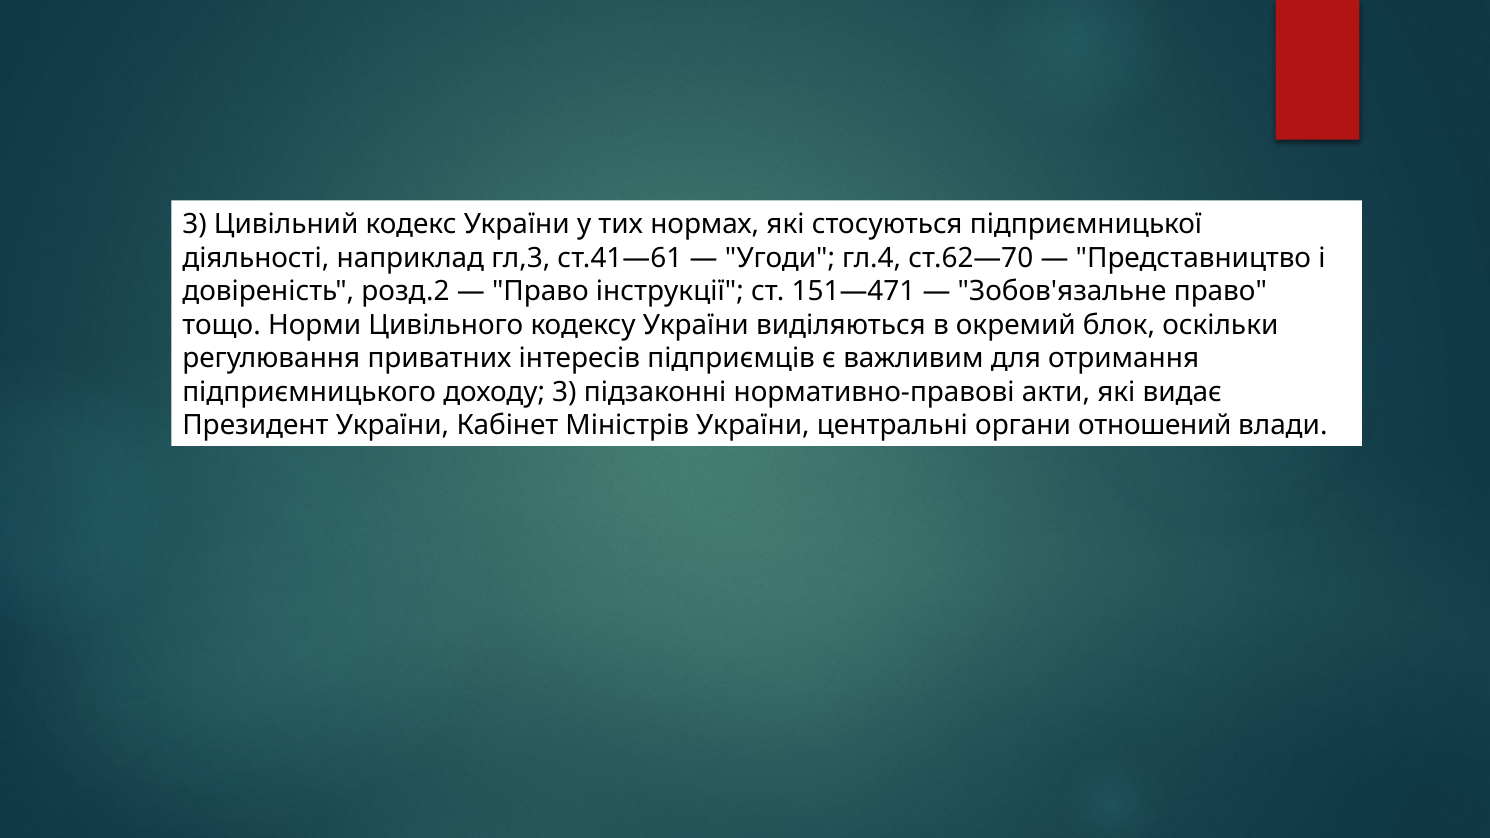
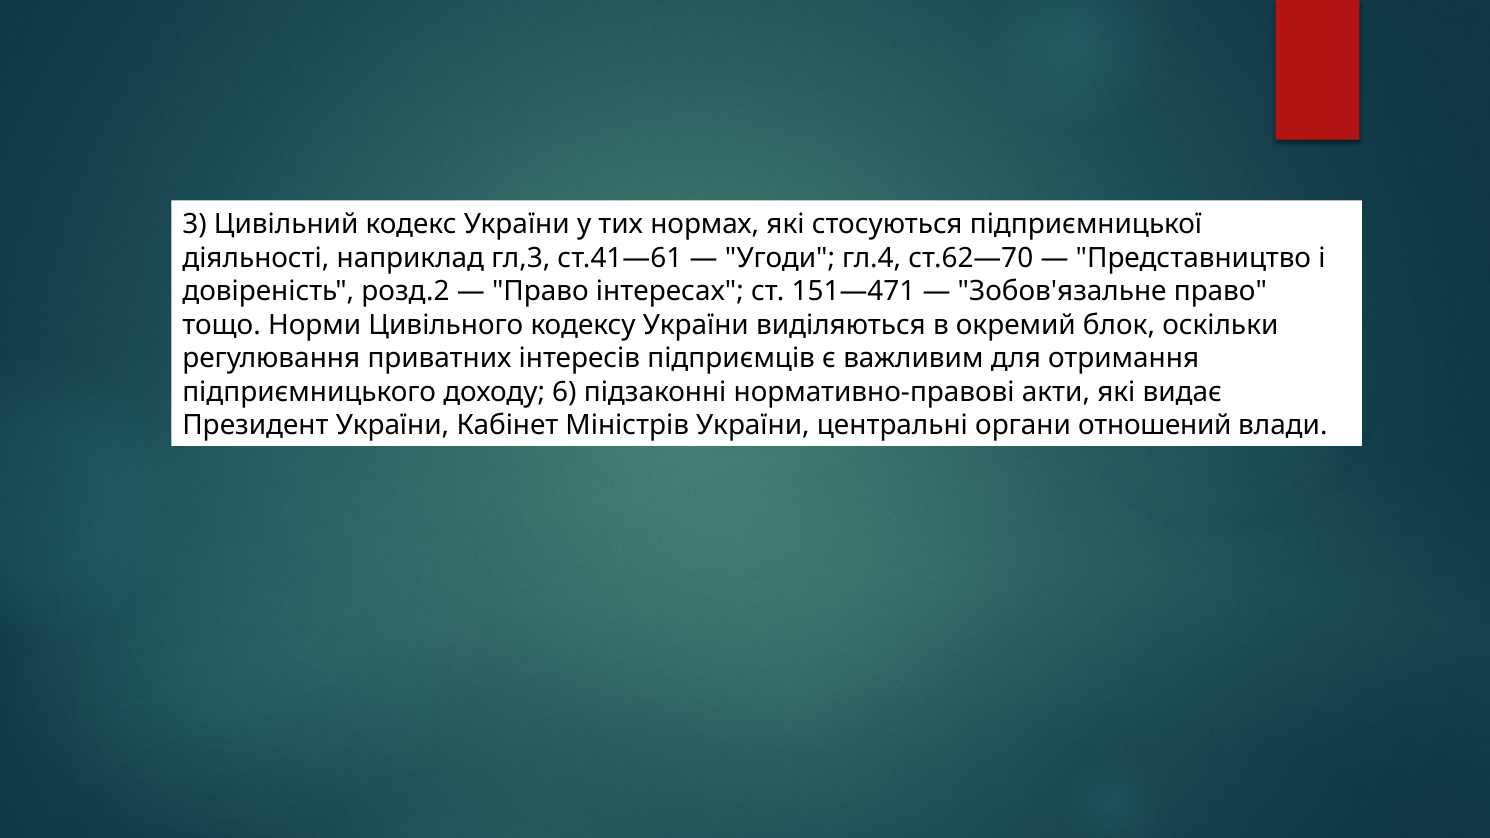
інструкції: інструкції -> інтересах
доходу 3: 3 -> 6
